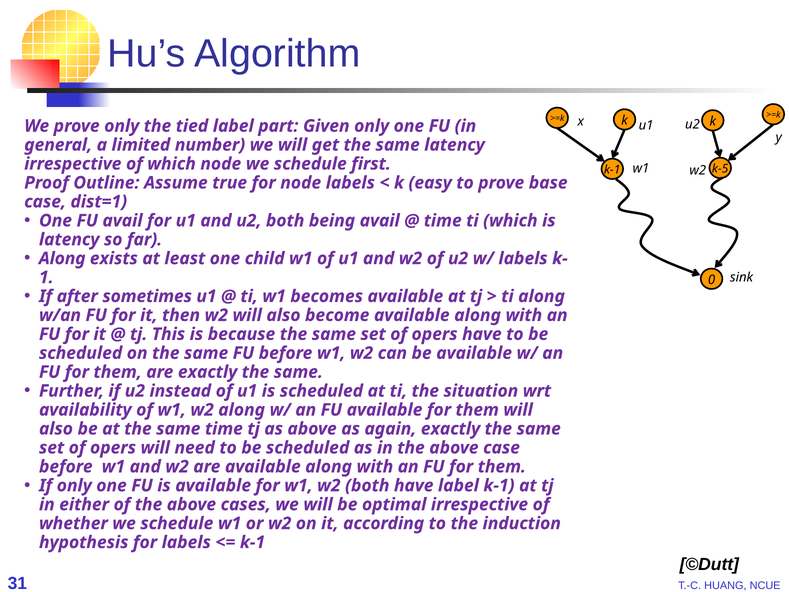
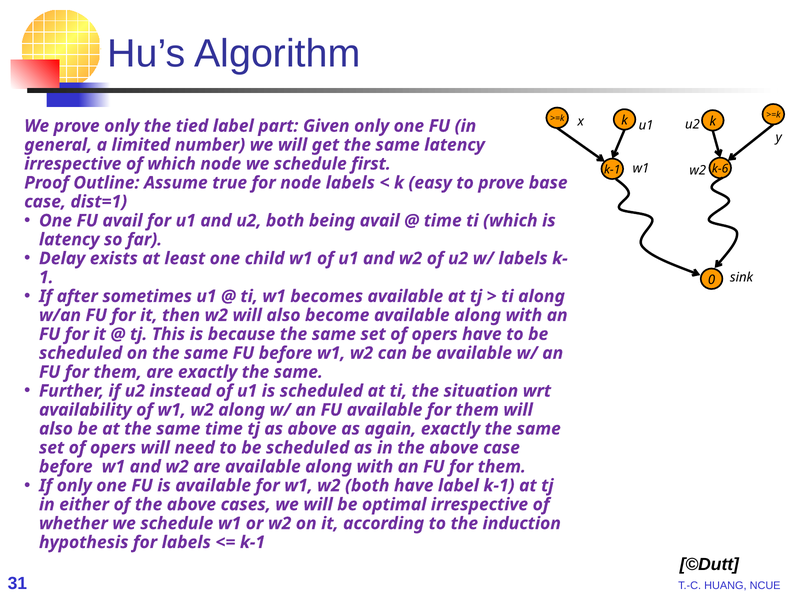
k-5: k-5 -> k-6
Along at (62, 258): Along -> Delay
